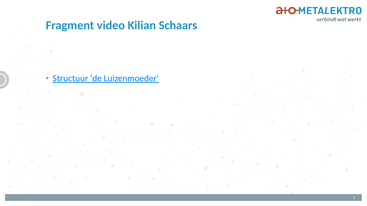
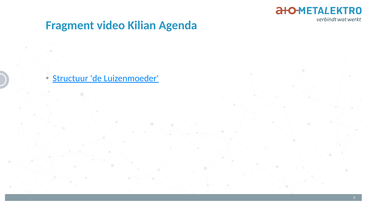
Schaars: Schaars -> Agenda
